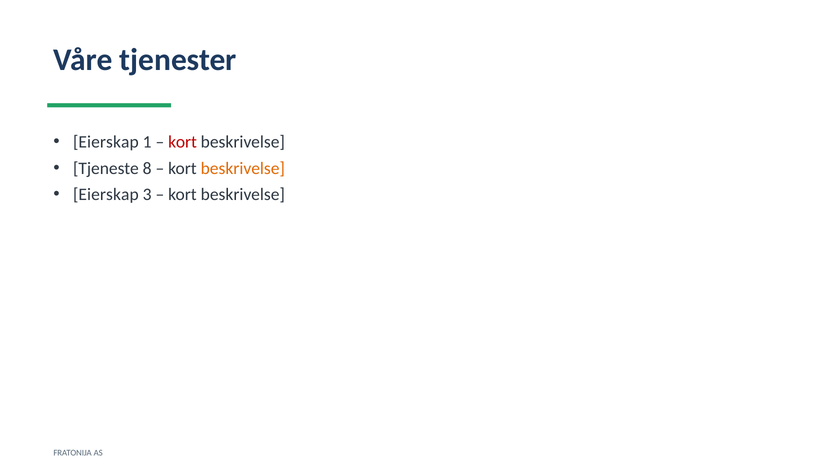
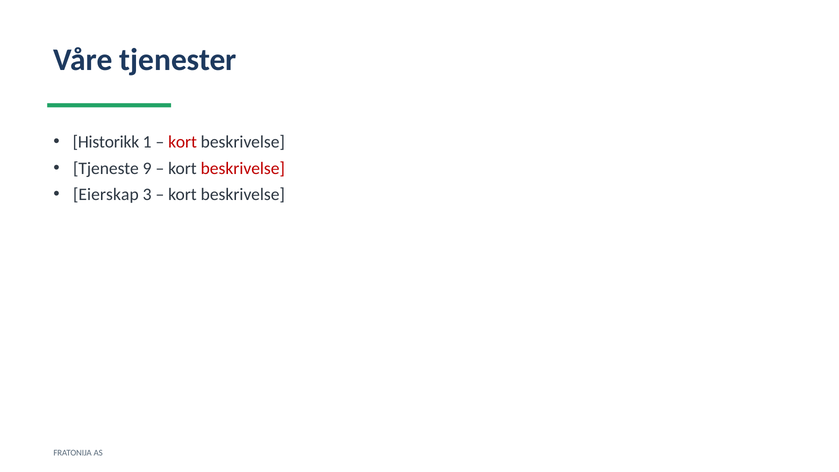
Eierskap at (106, 142): Eierskap -> Historikk
8: 8 -> 9
beskrivelse at (243, 168) colour: orange -> red
